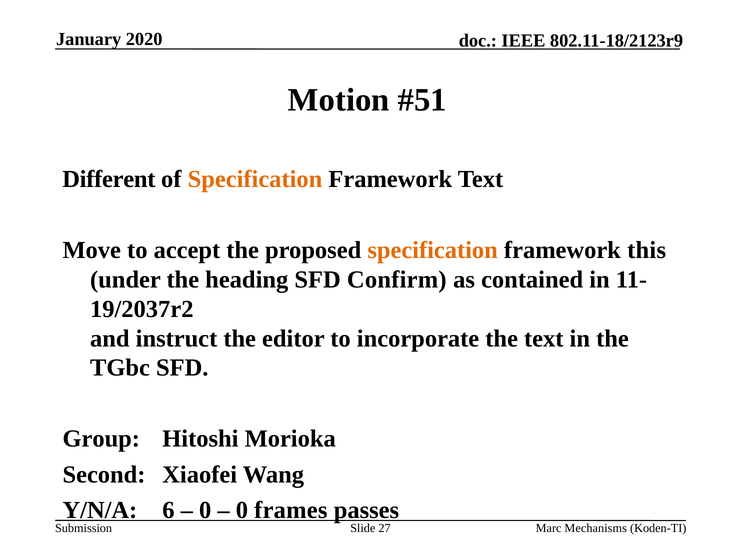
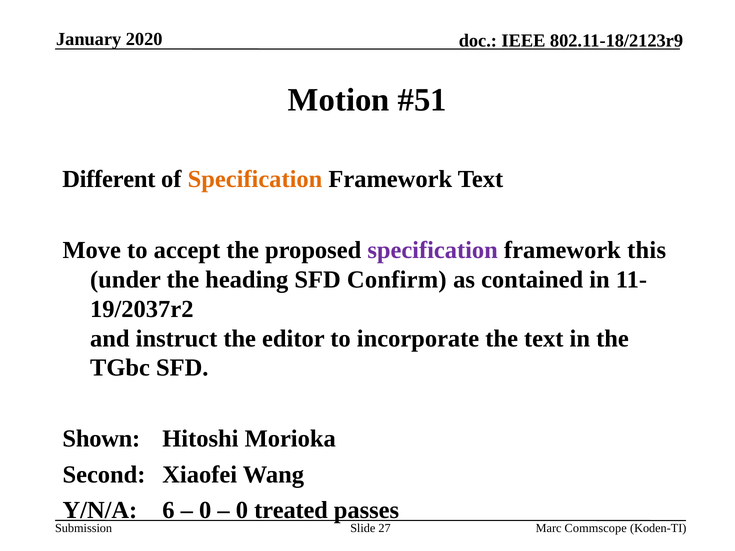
specification at (433, 250) colour: orange -> purple
Group: Group -> Shown
frames: frames -> treated
Mechanisms: Mechanisms -> Commscope
